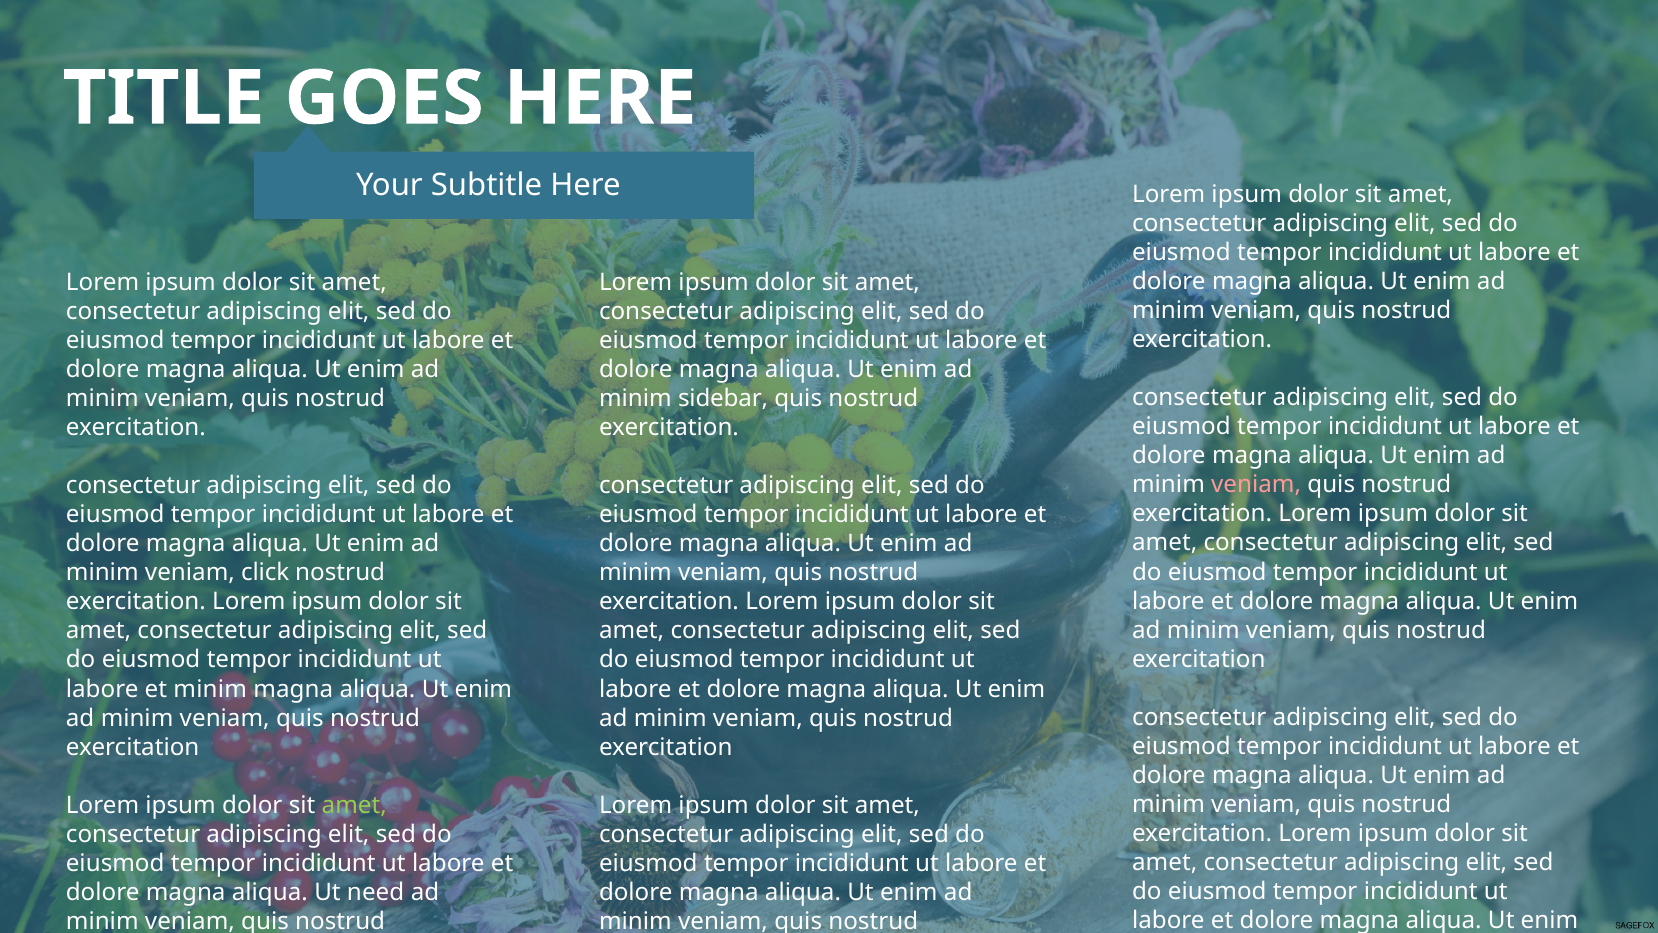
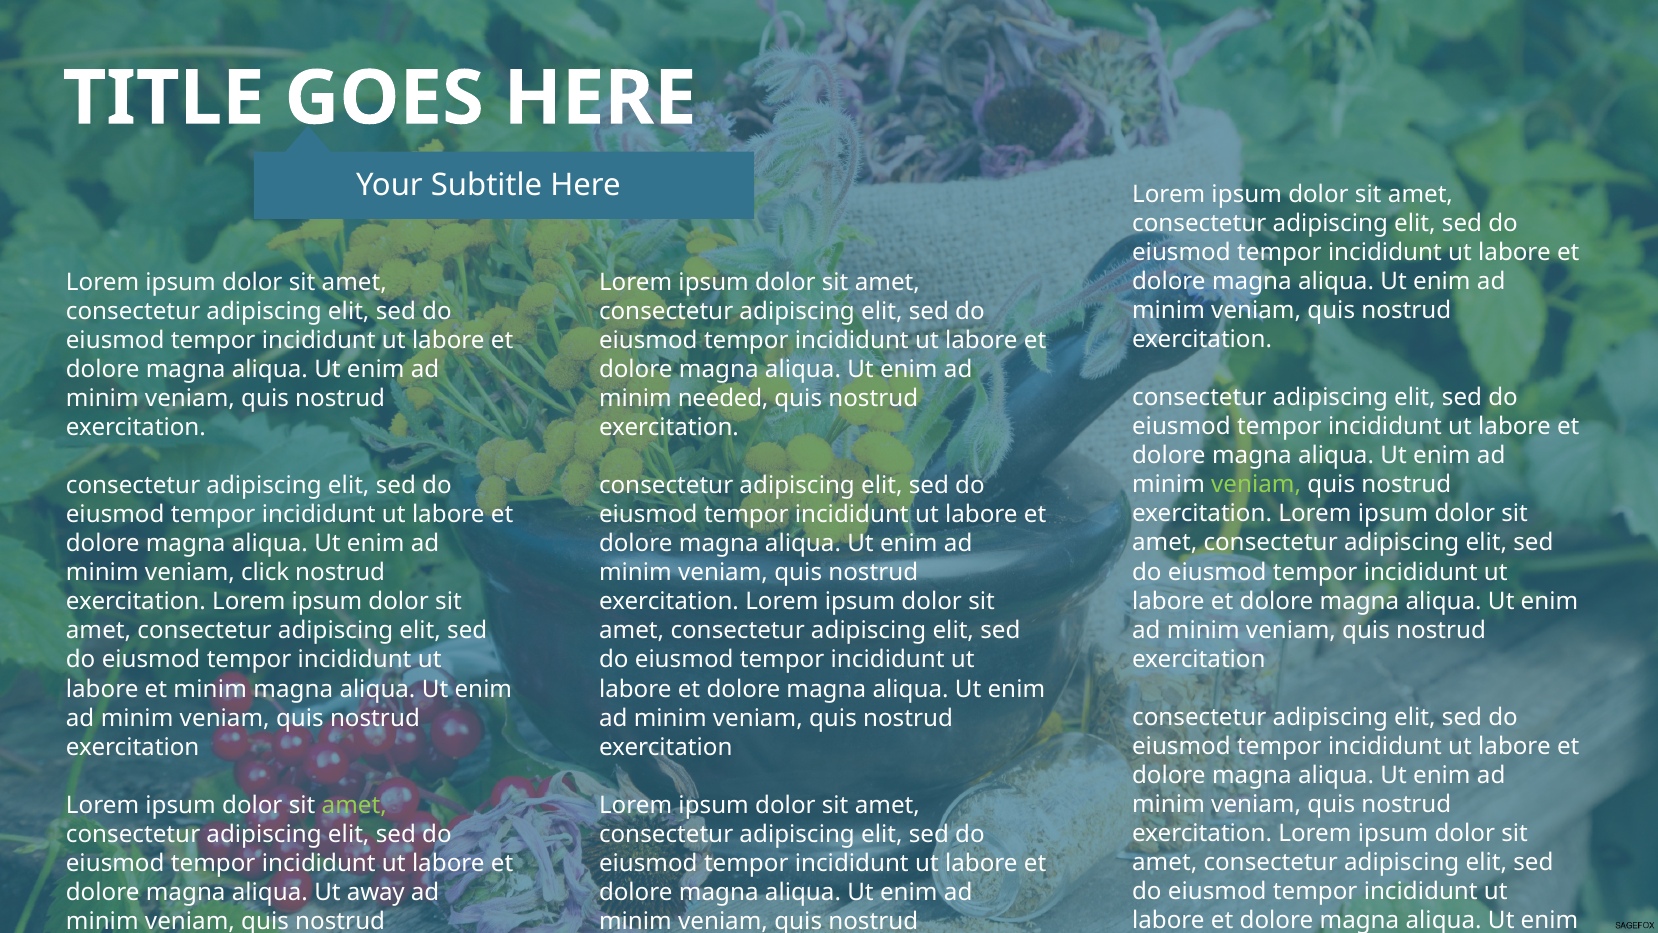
sidebar: sidebar -> needed
veniam at (1256, 485) colour: pink -> light green
need: need -> away
